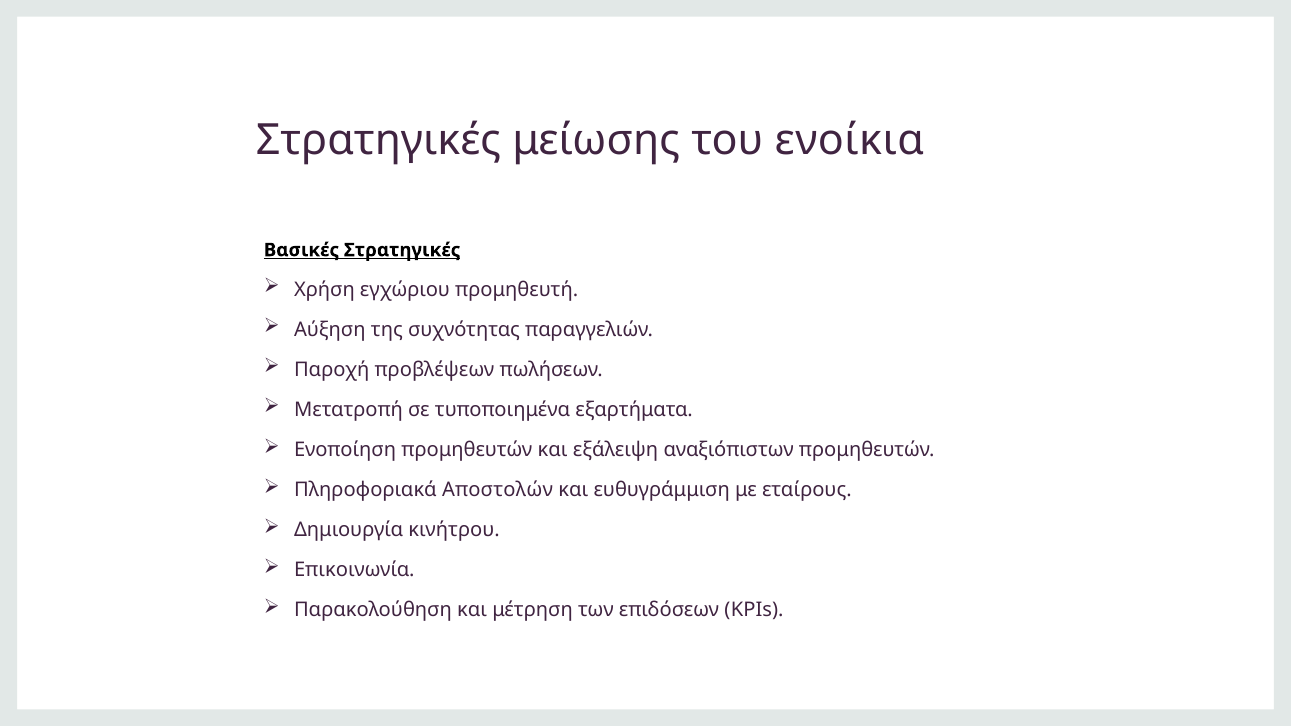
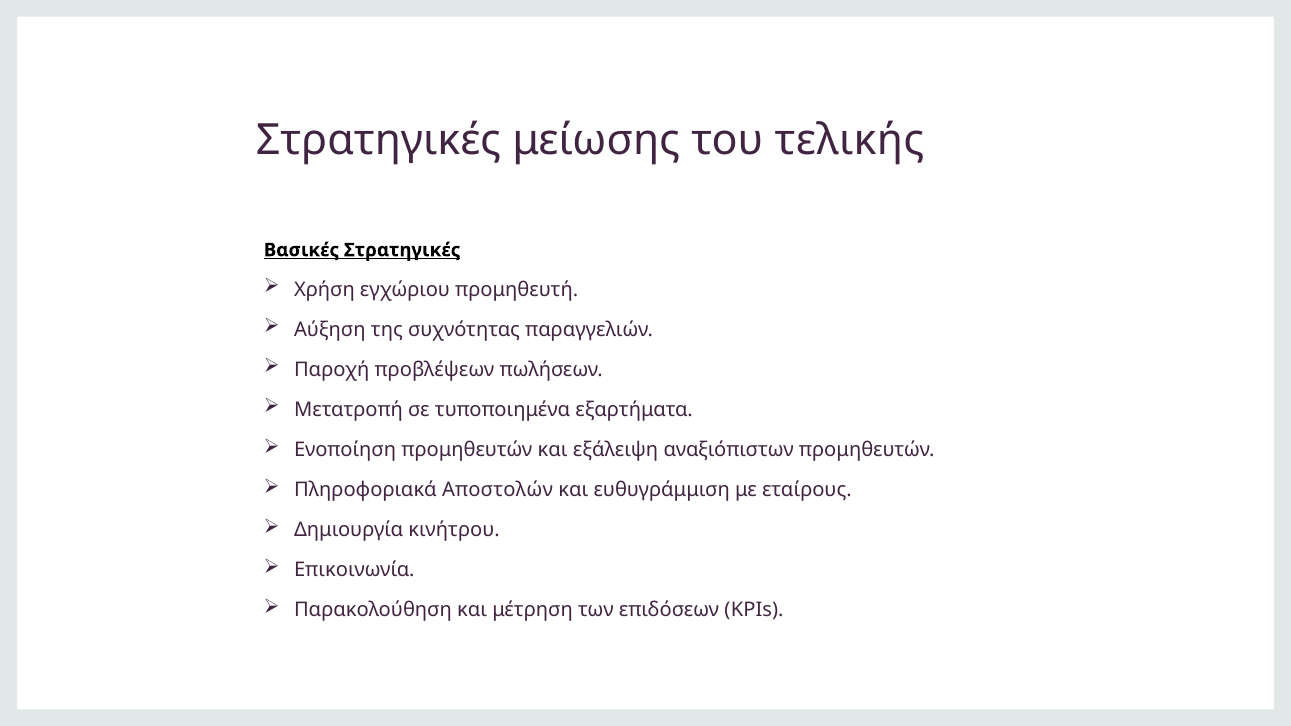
ενοίκια: ενοίκια -> τελικής
